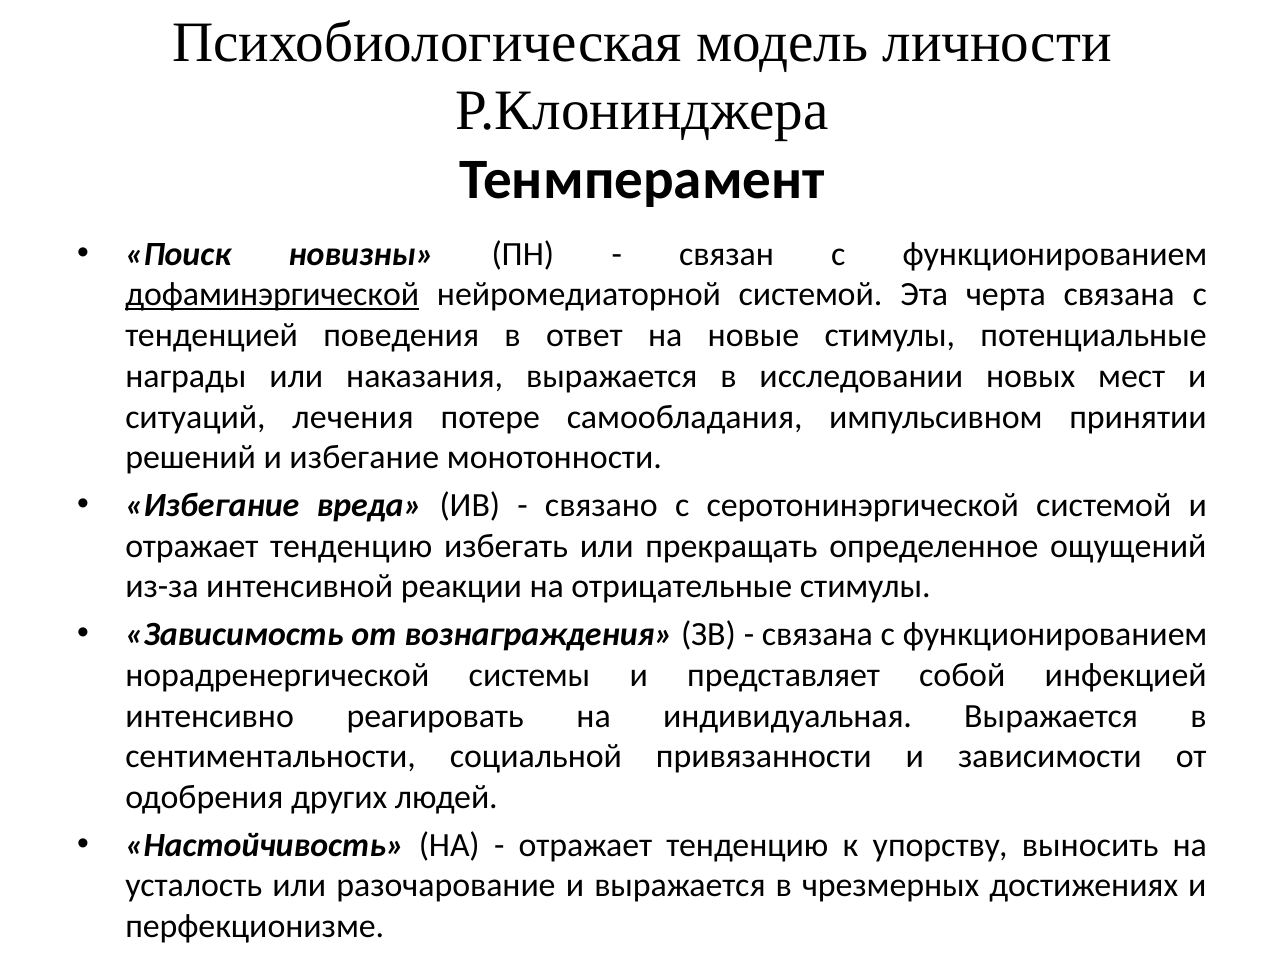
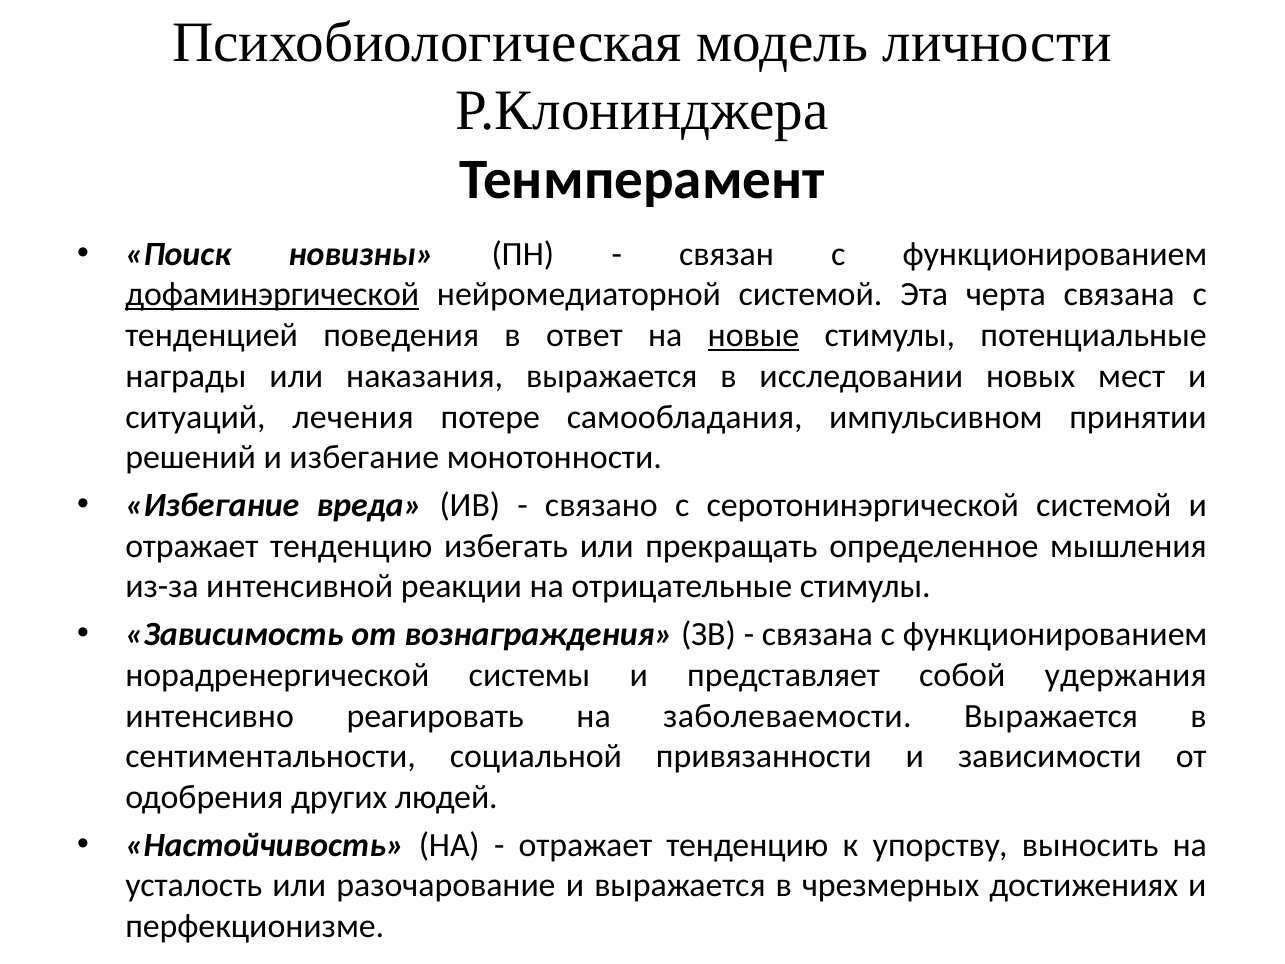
новые underline: none -> present
ощущений: ощущений -> мышления
инфекцией: инфекцией -> удержания
индивидуальная: индивидуальная -> заболеваемости
